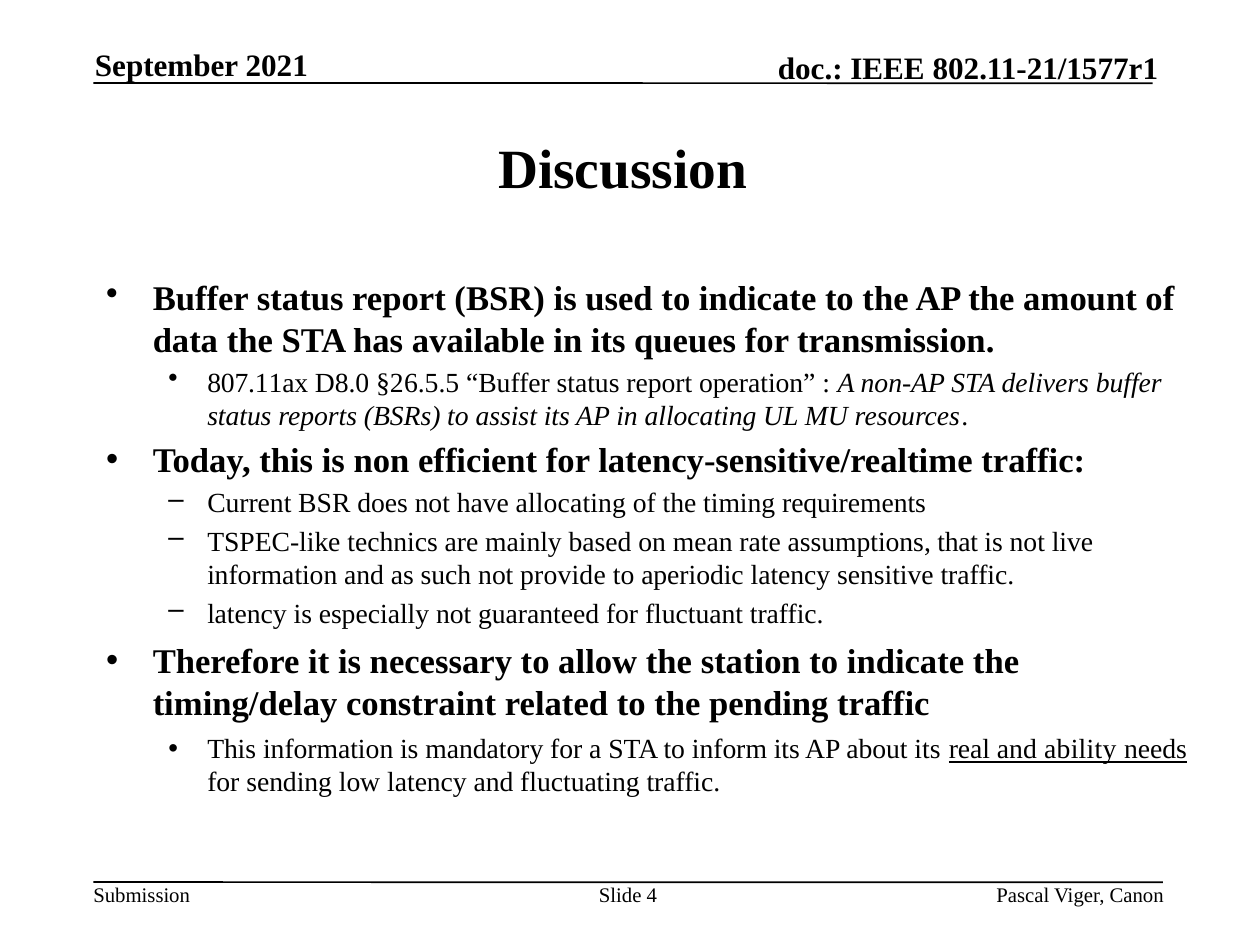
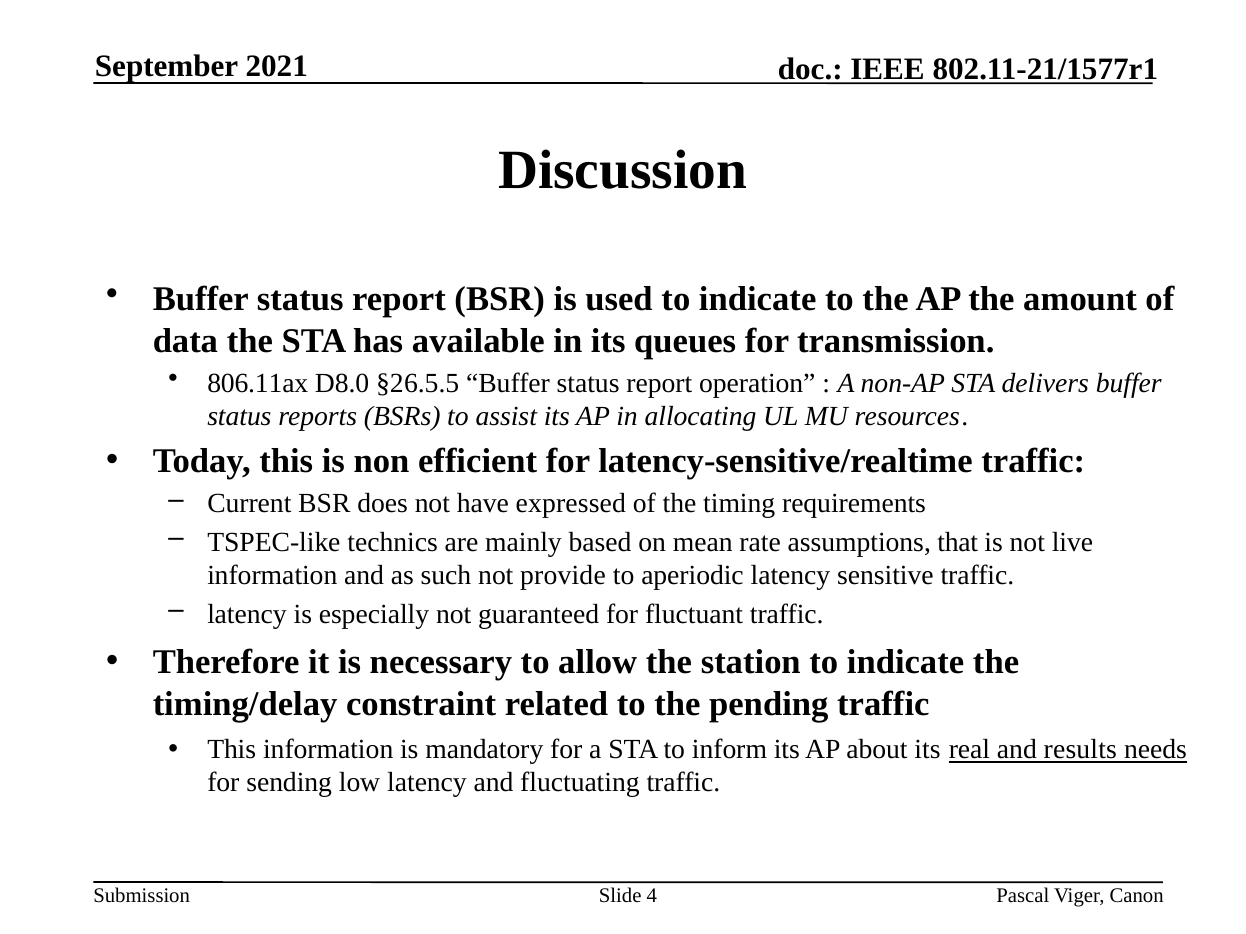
807.11ax: 807.11ax -> 806.11ax
have allocating: allocating -> expressed
ability: ability -> results
